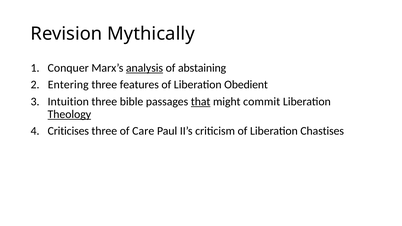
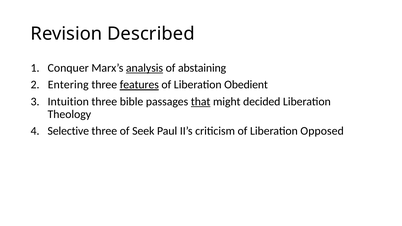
Mythically: Mythically -> Described
features underline: none -> present
commit: commit -> decided
Theology underline: present -> none
Criticises: Criticises -> Selective
Care: Care -> Seek
Chastises: Chastises -> Opposed
